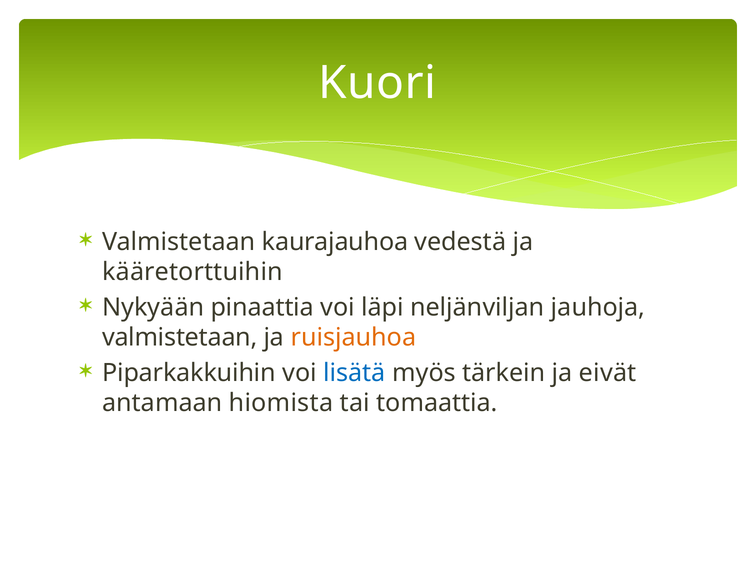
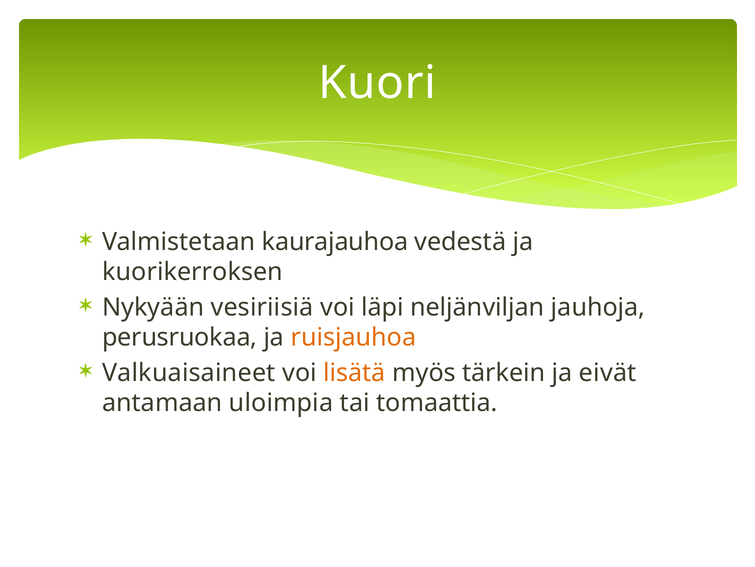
kääretorttuihin: kääretorttuihin -> kuorikerroksen
pinaattia: pinaattia -> vesiriisiä
valmistetaan at (180, 337): valmistetaan -> perusruokaa
Piparkakkuihin: Piparkakkuihin -> Valkuaisaineet
lisätä colour: blue -> orange
hiomista: hiomista -> uloimpia
